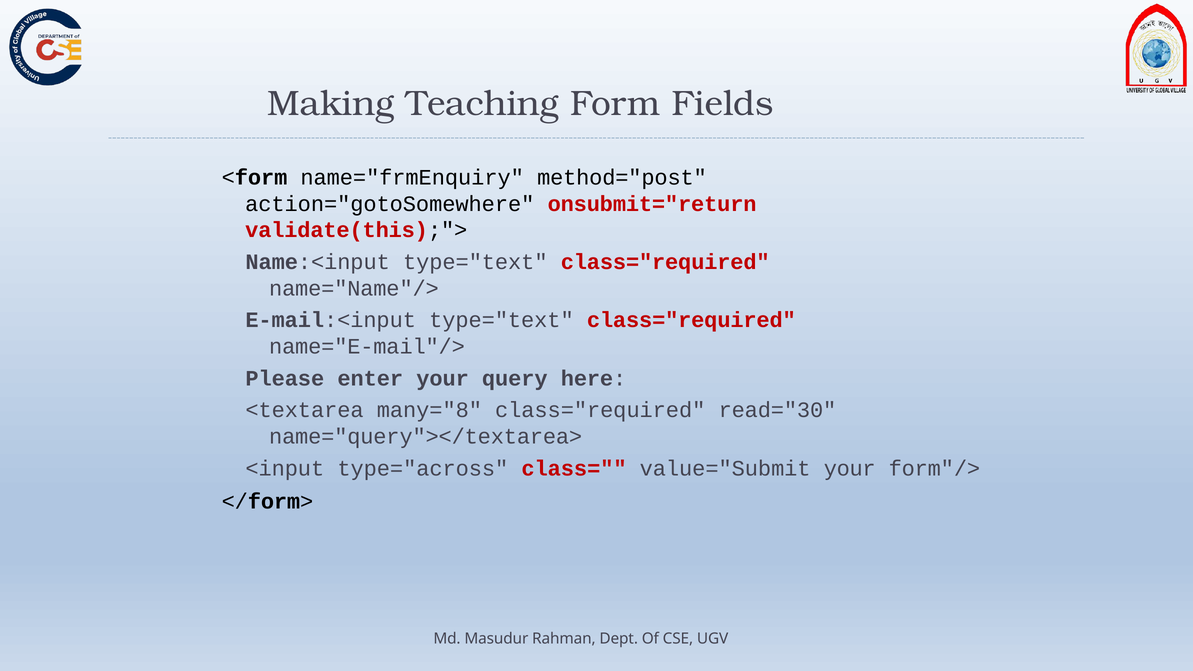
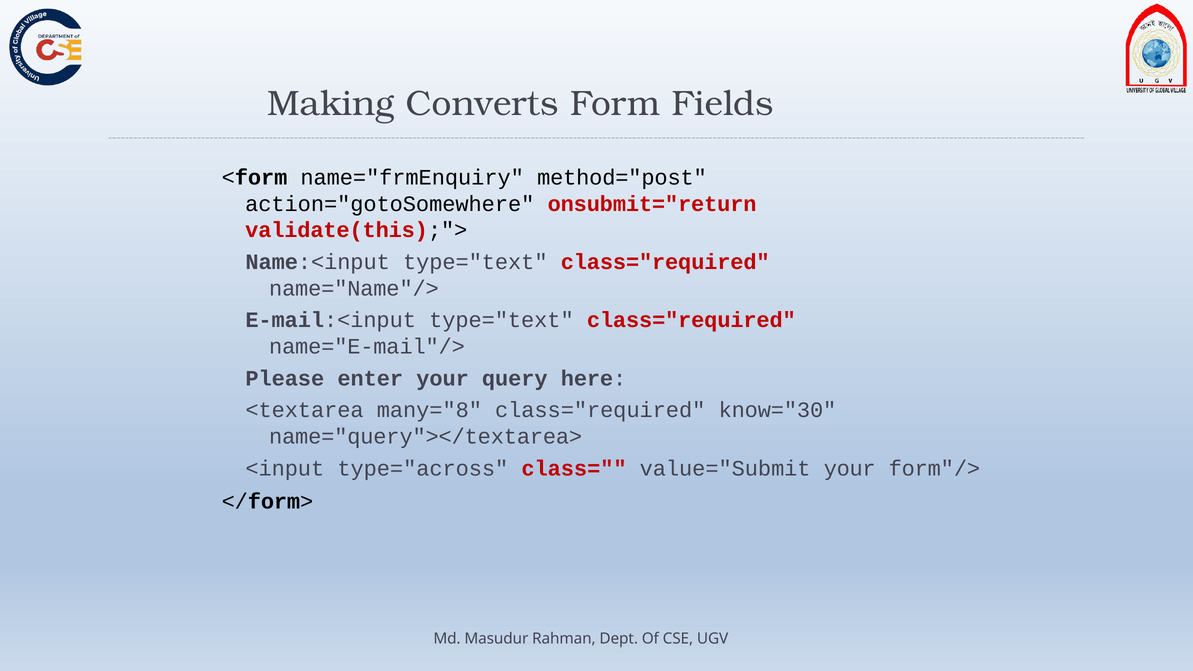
Teaching: Teaching -> Converts
read="30: read="30 -> know="30
